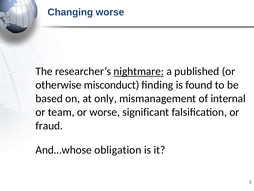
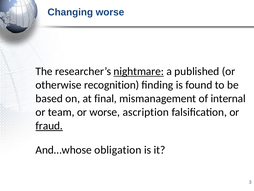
misconduct: misconduct -> recognition
only: only -> final
significant: significant -> ascription
fraud underline: none -> present
